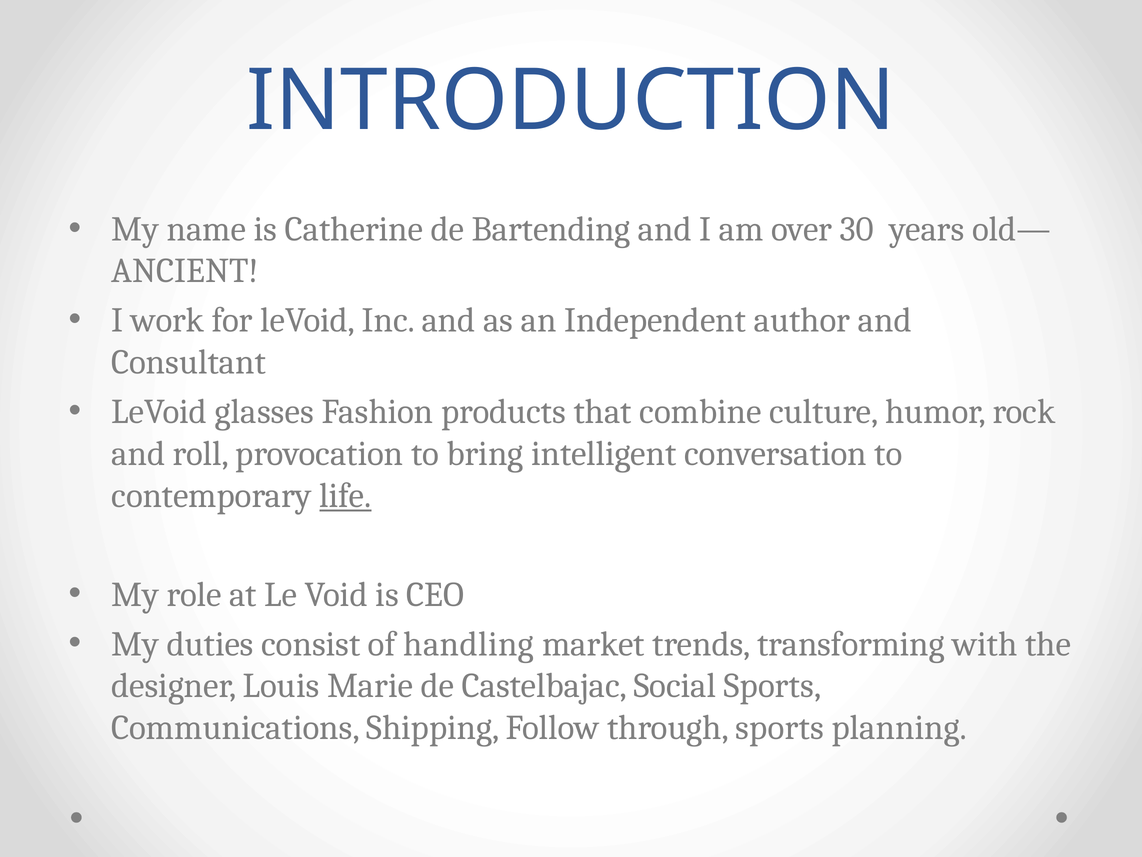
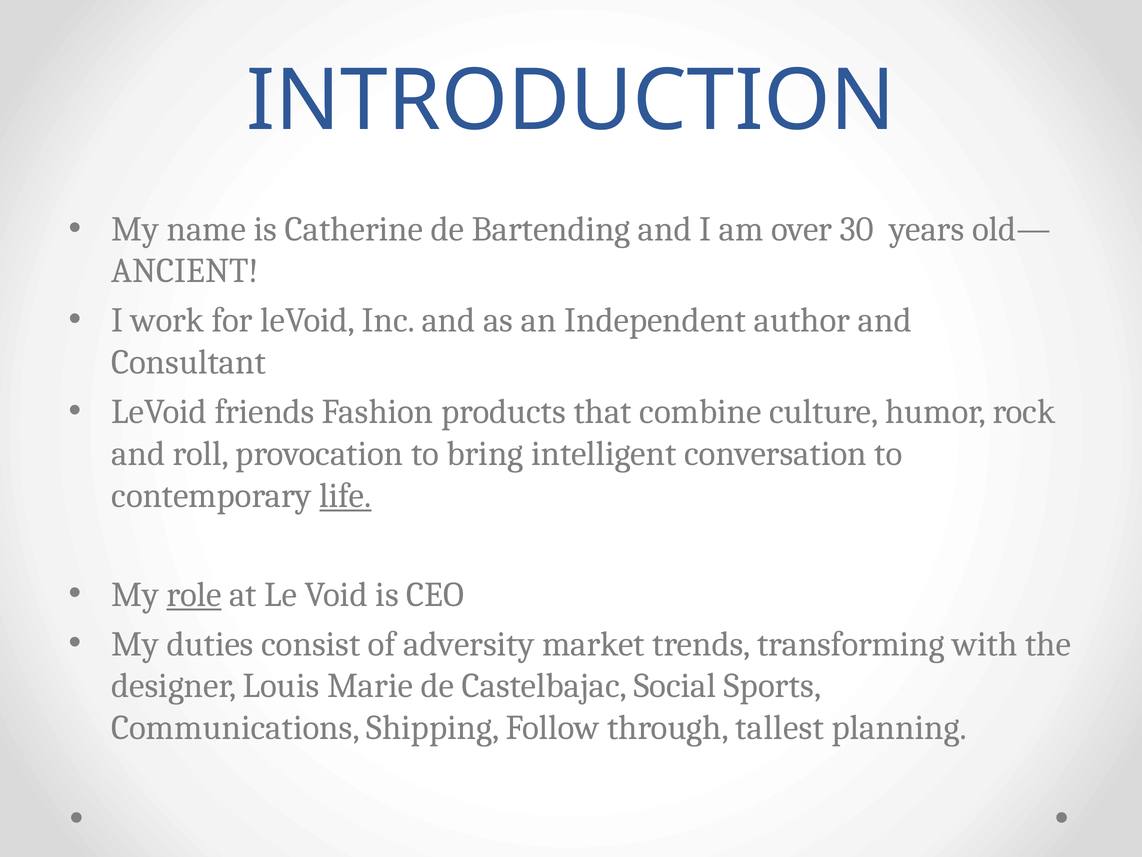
glasses: glasses -> friends
role underline: none -> present
handling: handling -> adversity
through sports: sports -> tallest
